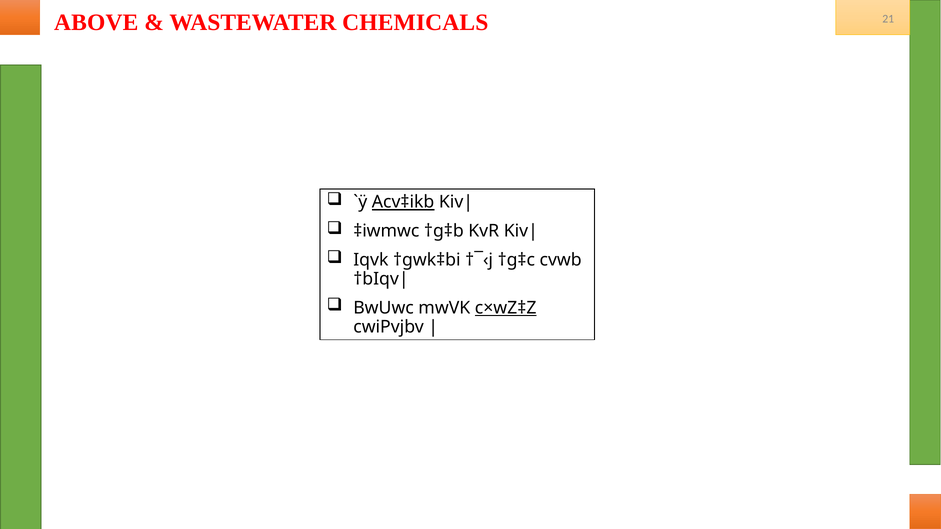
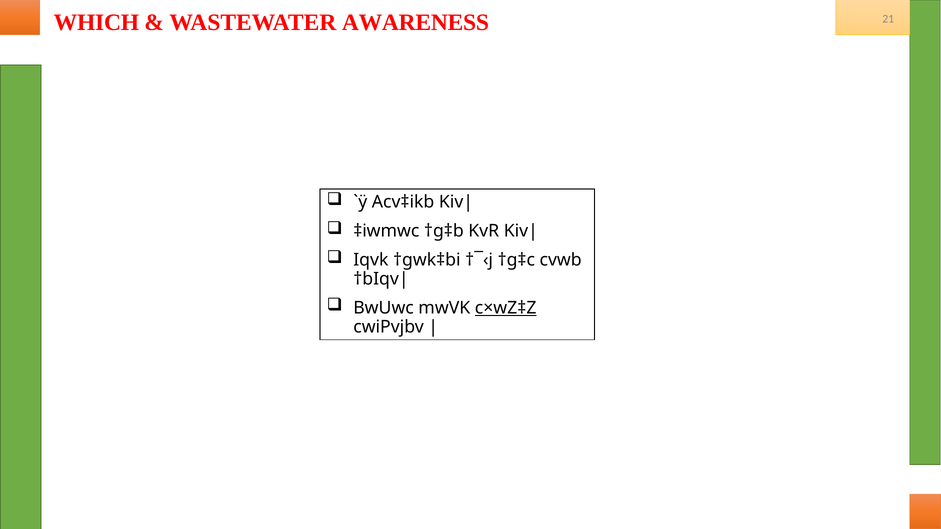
ABOVE: ABOVE -> WHICH
CHEMICALS: CHEMICALS -> AWARENESS
Acv‡ikb underline: present -> none
